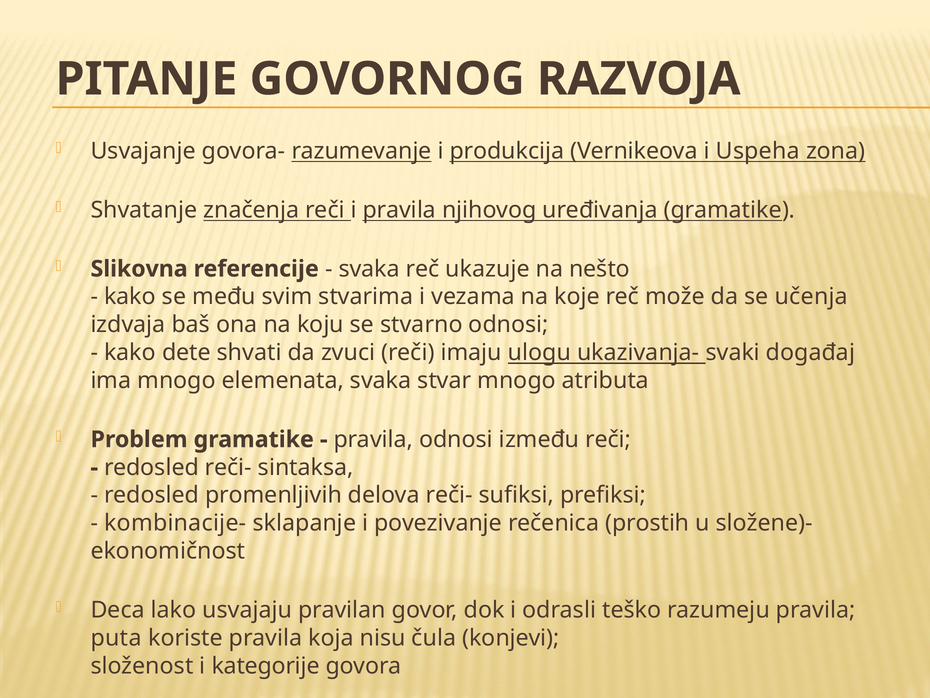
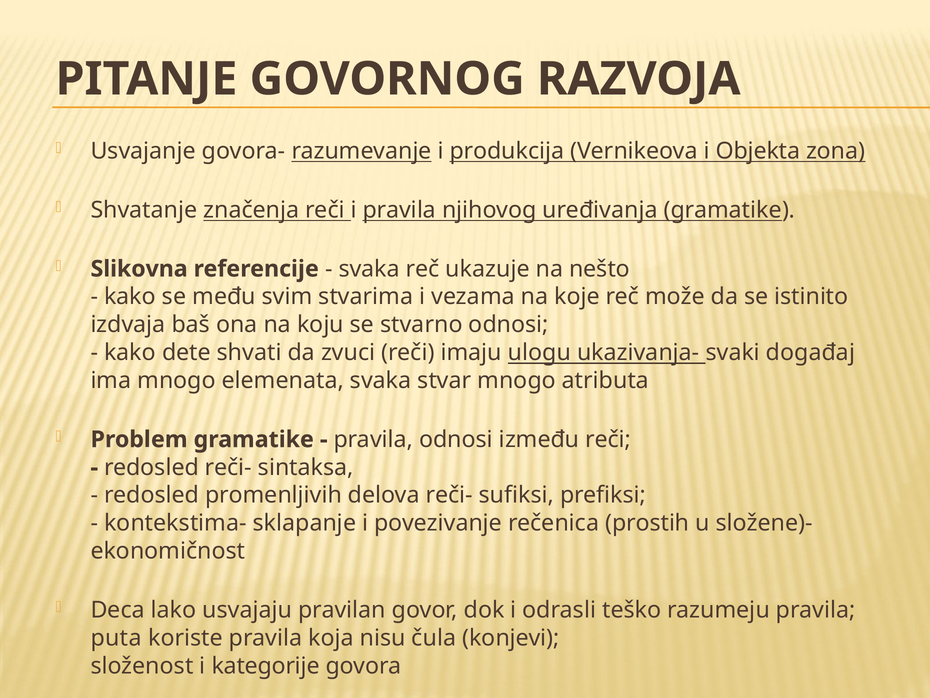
Uspeha: Uspeha -> Objekta
učenja: učenja -> istinito
kombinacije-: kombinacije- -> kontekstima-
